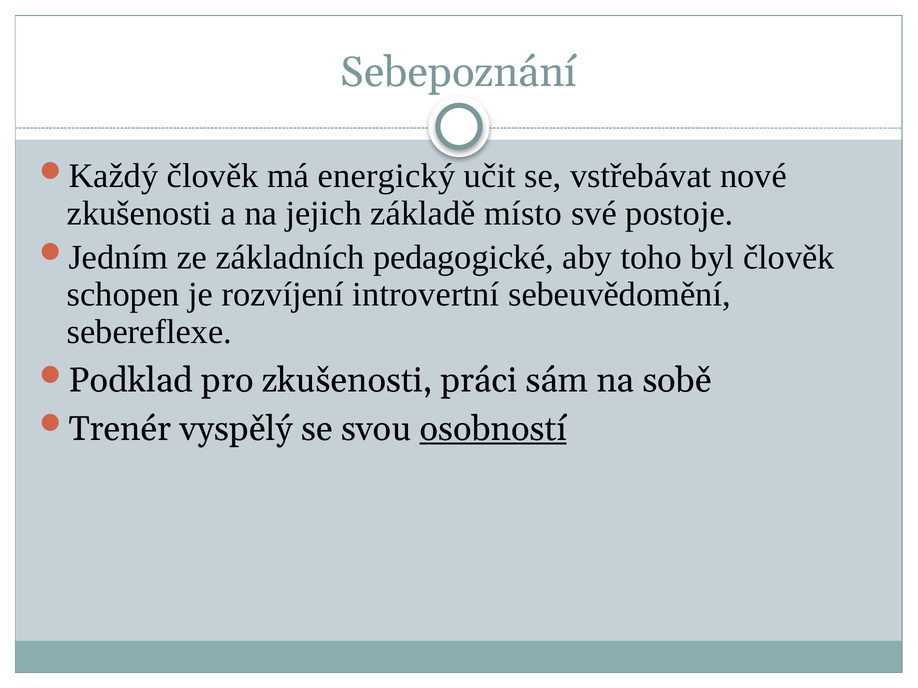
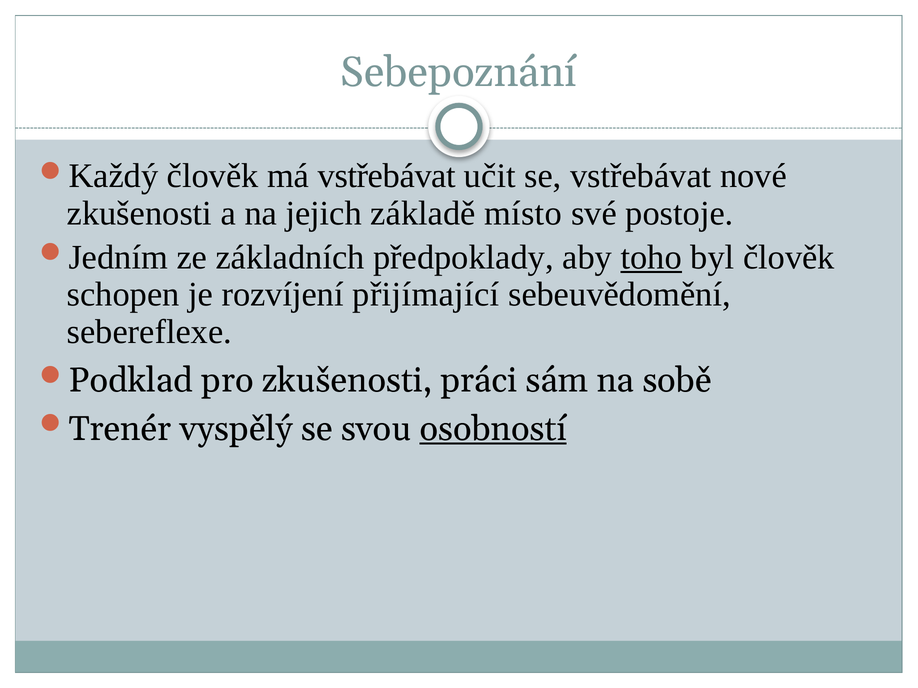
má energický: energický -> vstřebávat
pedagogické: pedagogické -> předpoklady
toho underline: none -> present
introvertní: introvertní -> přijímající
